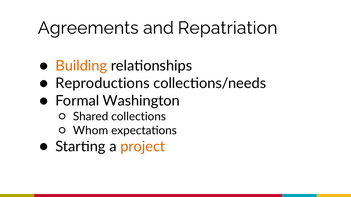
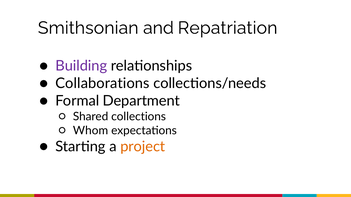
Agreements: Agreements -> Smithsonian
Building colour: orange -> purple
Reproductions: Reproductions -> Collaborations
Washington: Washington -> Department
